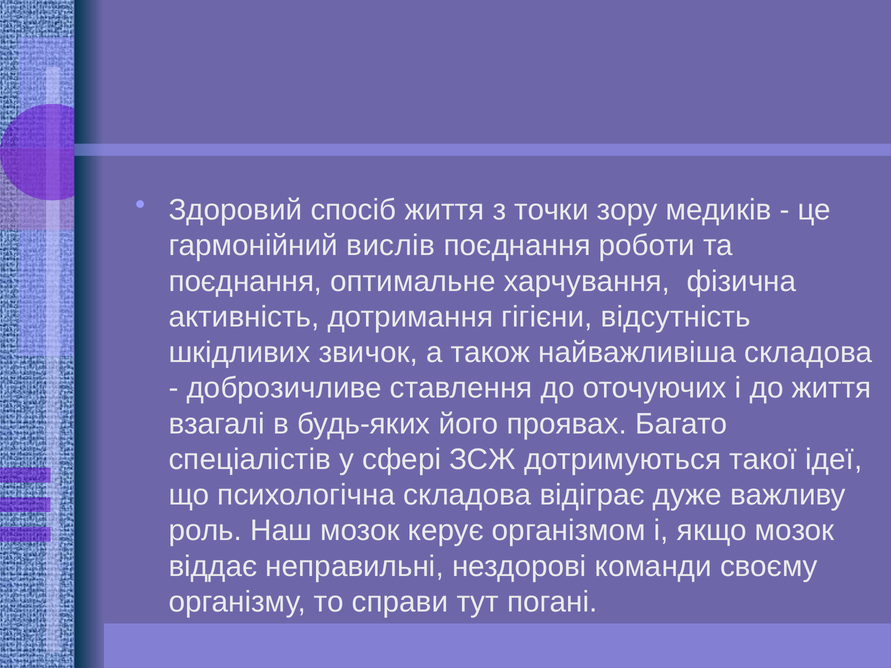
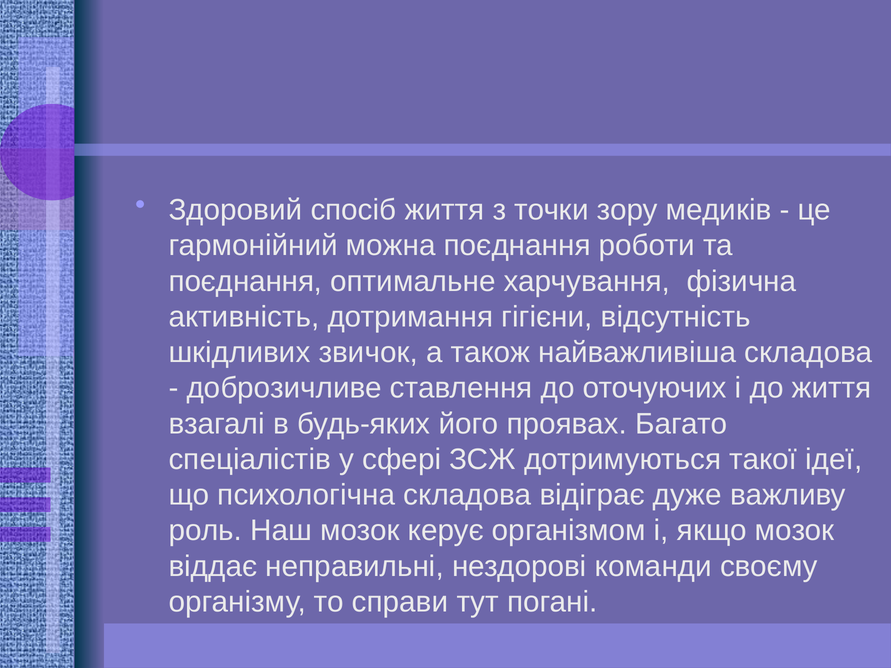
вислів: вислів -> можна
